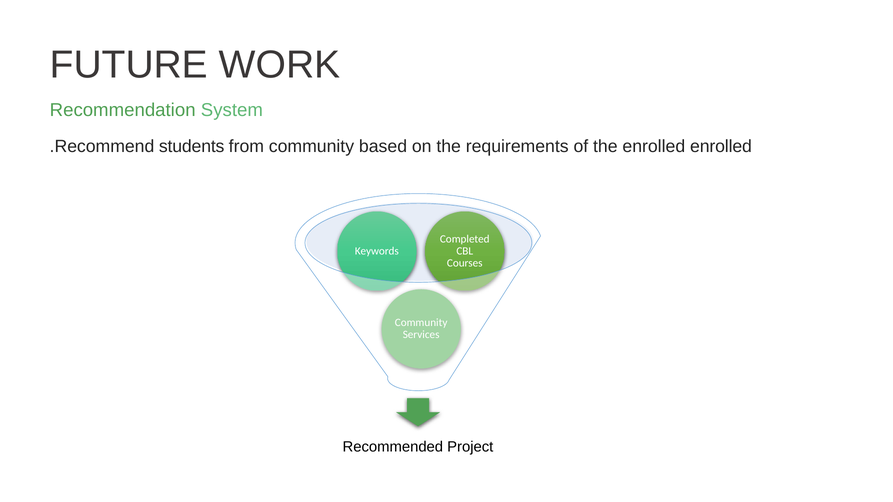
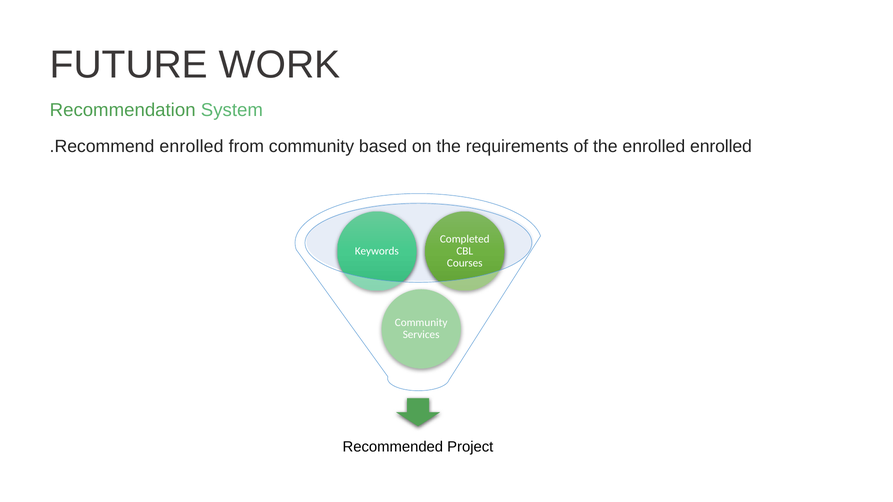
Recommend students: students -> enrolled
